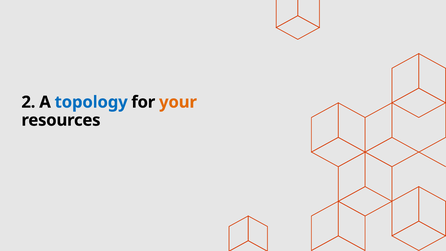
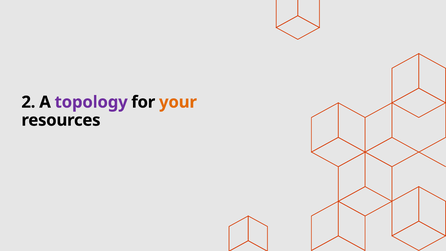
topology colour: blue -> purple
